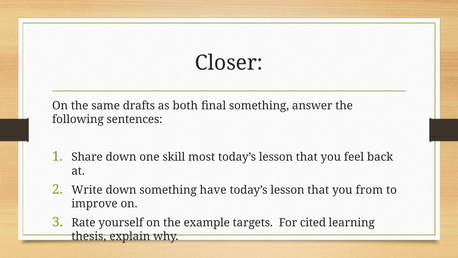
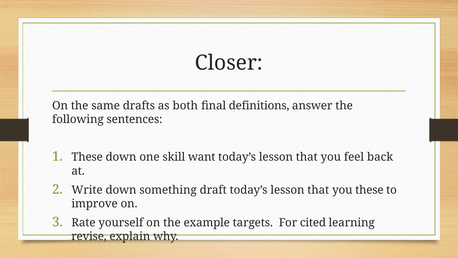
final something: something -> definitions
Share at (87, 157): Share -> These
most: most -> want
have: have -> draft
you from: from -> these
thesis: thesis -> revise
